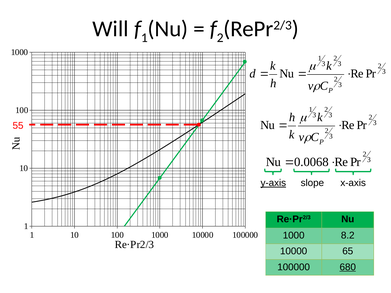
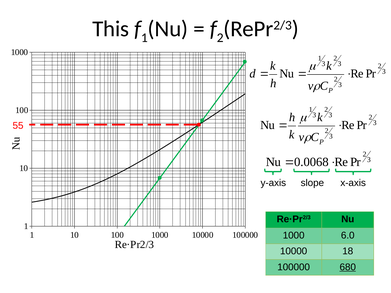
Will: Will -> This
y-axis underline: present -> none
8.2: 8.2 -> 6.0
65: 65 -> 18
